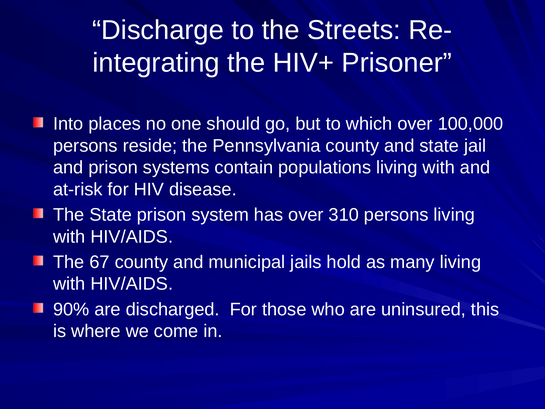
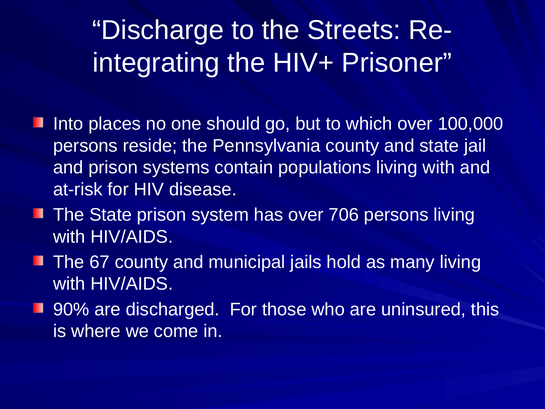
310: 310 -> 706
